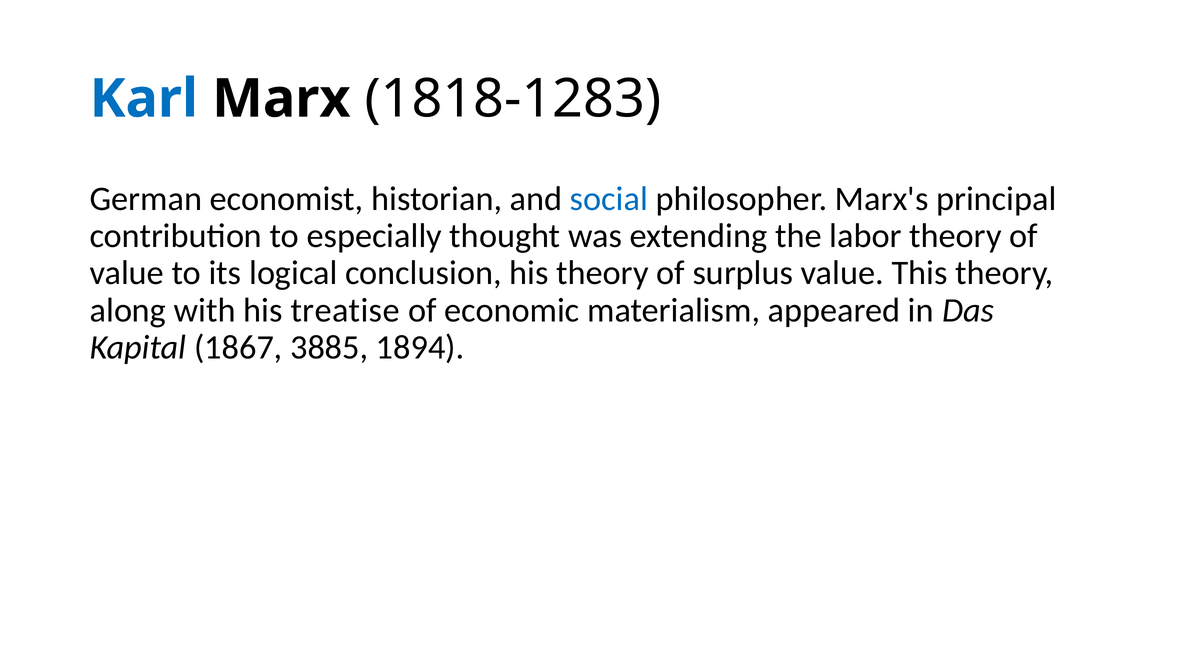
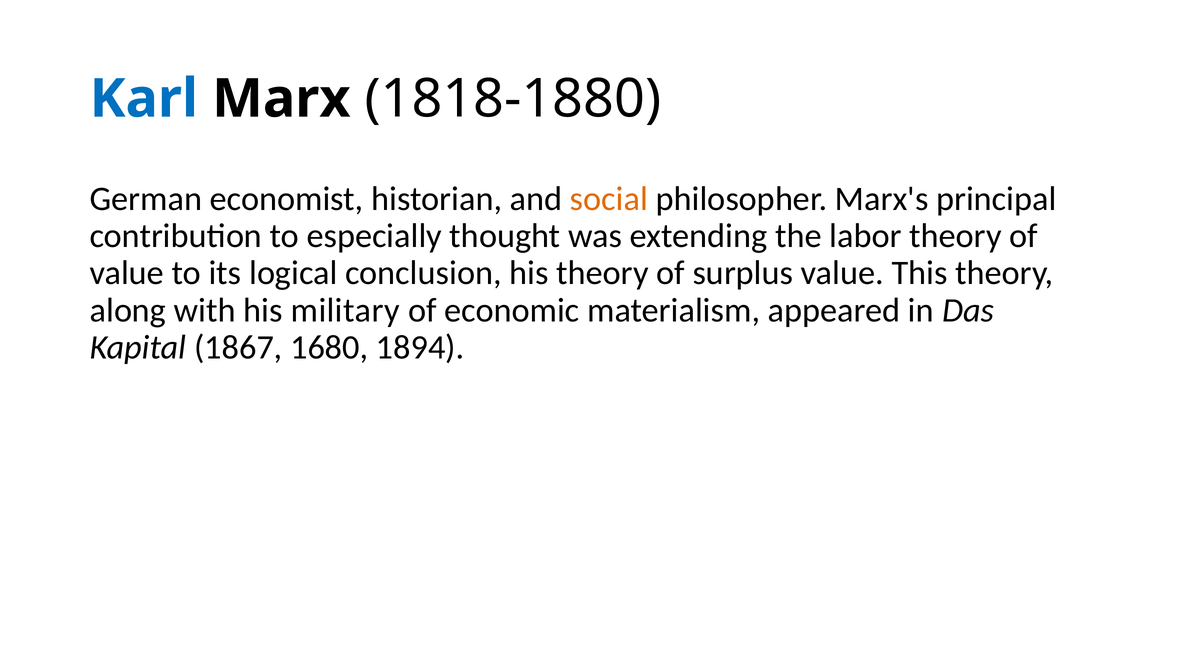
1818-1283: 1818-1283 -> 1818-1880
social colour: blue -> orange
treatise: treatise -> military
3885: 3885 -> 1680
